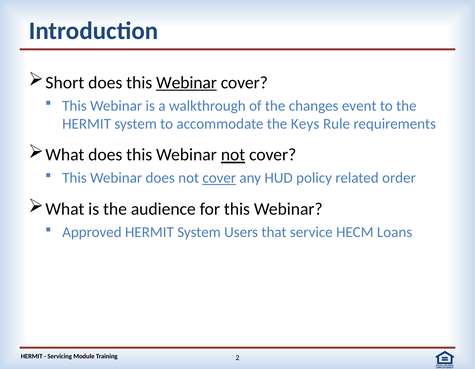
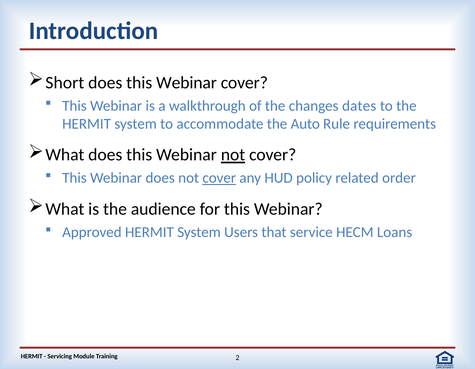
Webinar at (187, 83) underline: present -> none
event: event -> dates
Keys: Keys -> Auto
